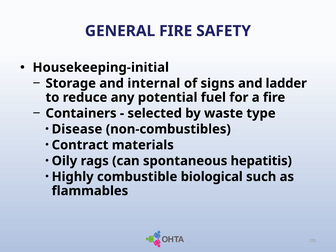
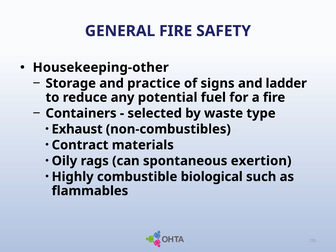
Housekeeping-initial: Housekeeping-initial -> Housekeeping-other
internal: internal -> practice
Disease: Disease -> Exhaust
hepatitis: hepatitis -> exertion
